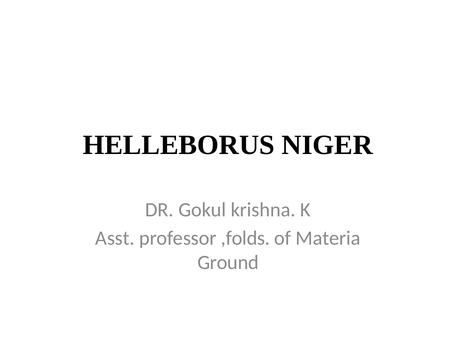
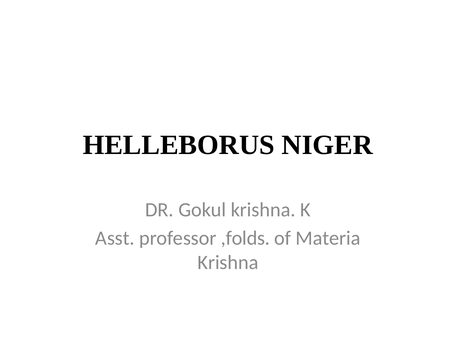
Ground at (228, 262): Ground -> Krishna
